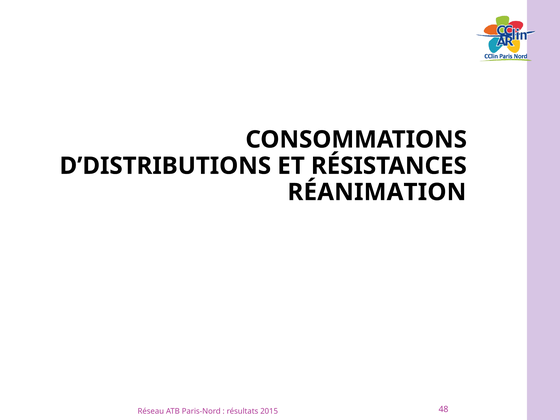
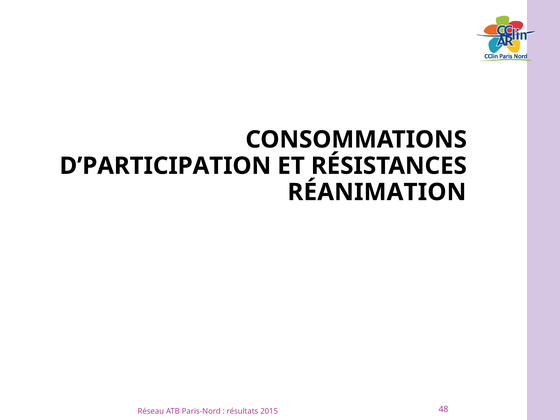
D’DISTRIBUTIONS: D’DISTRIBUTIONS -> D’PARTICIPATION
